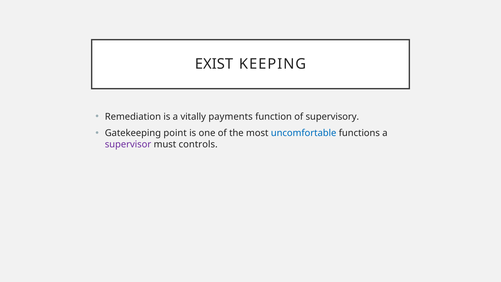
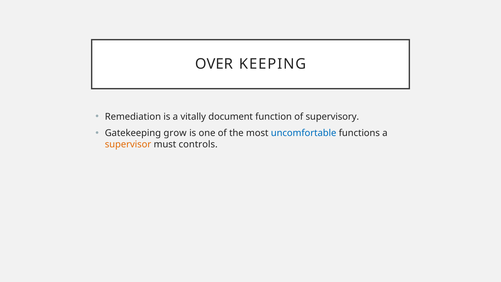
EXIST: EXIST -> OVER
payments: payments -> document
point: point -> grow
supervisor colour: purple -> orange
